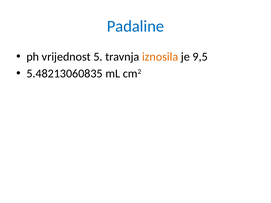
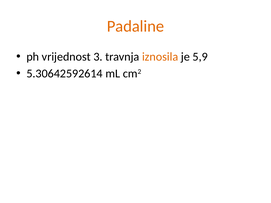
Padaline colour: blue -> orange
5: 5 -> 3
9,5: 9,5 -> 5,9
5.48213060835: 5.48213060835 -> 5.30642592614
